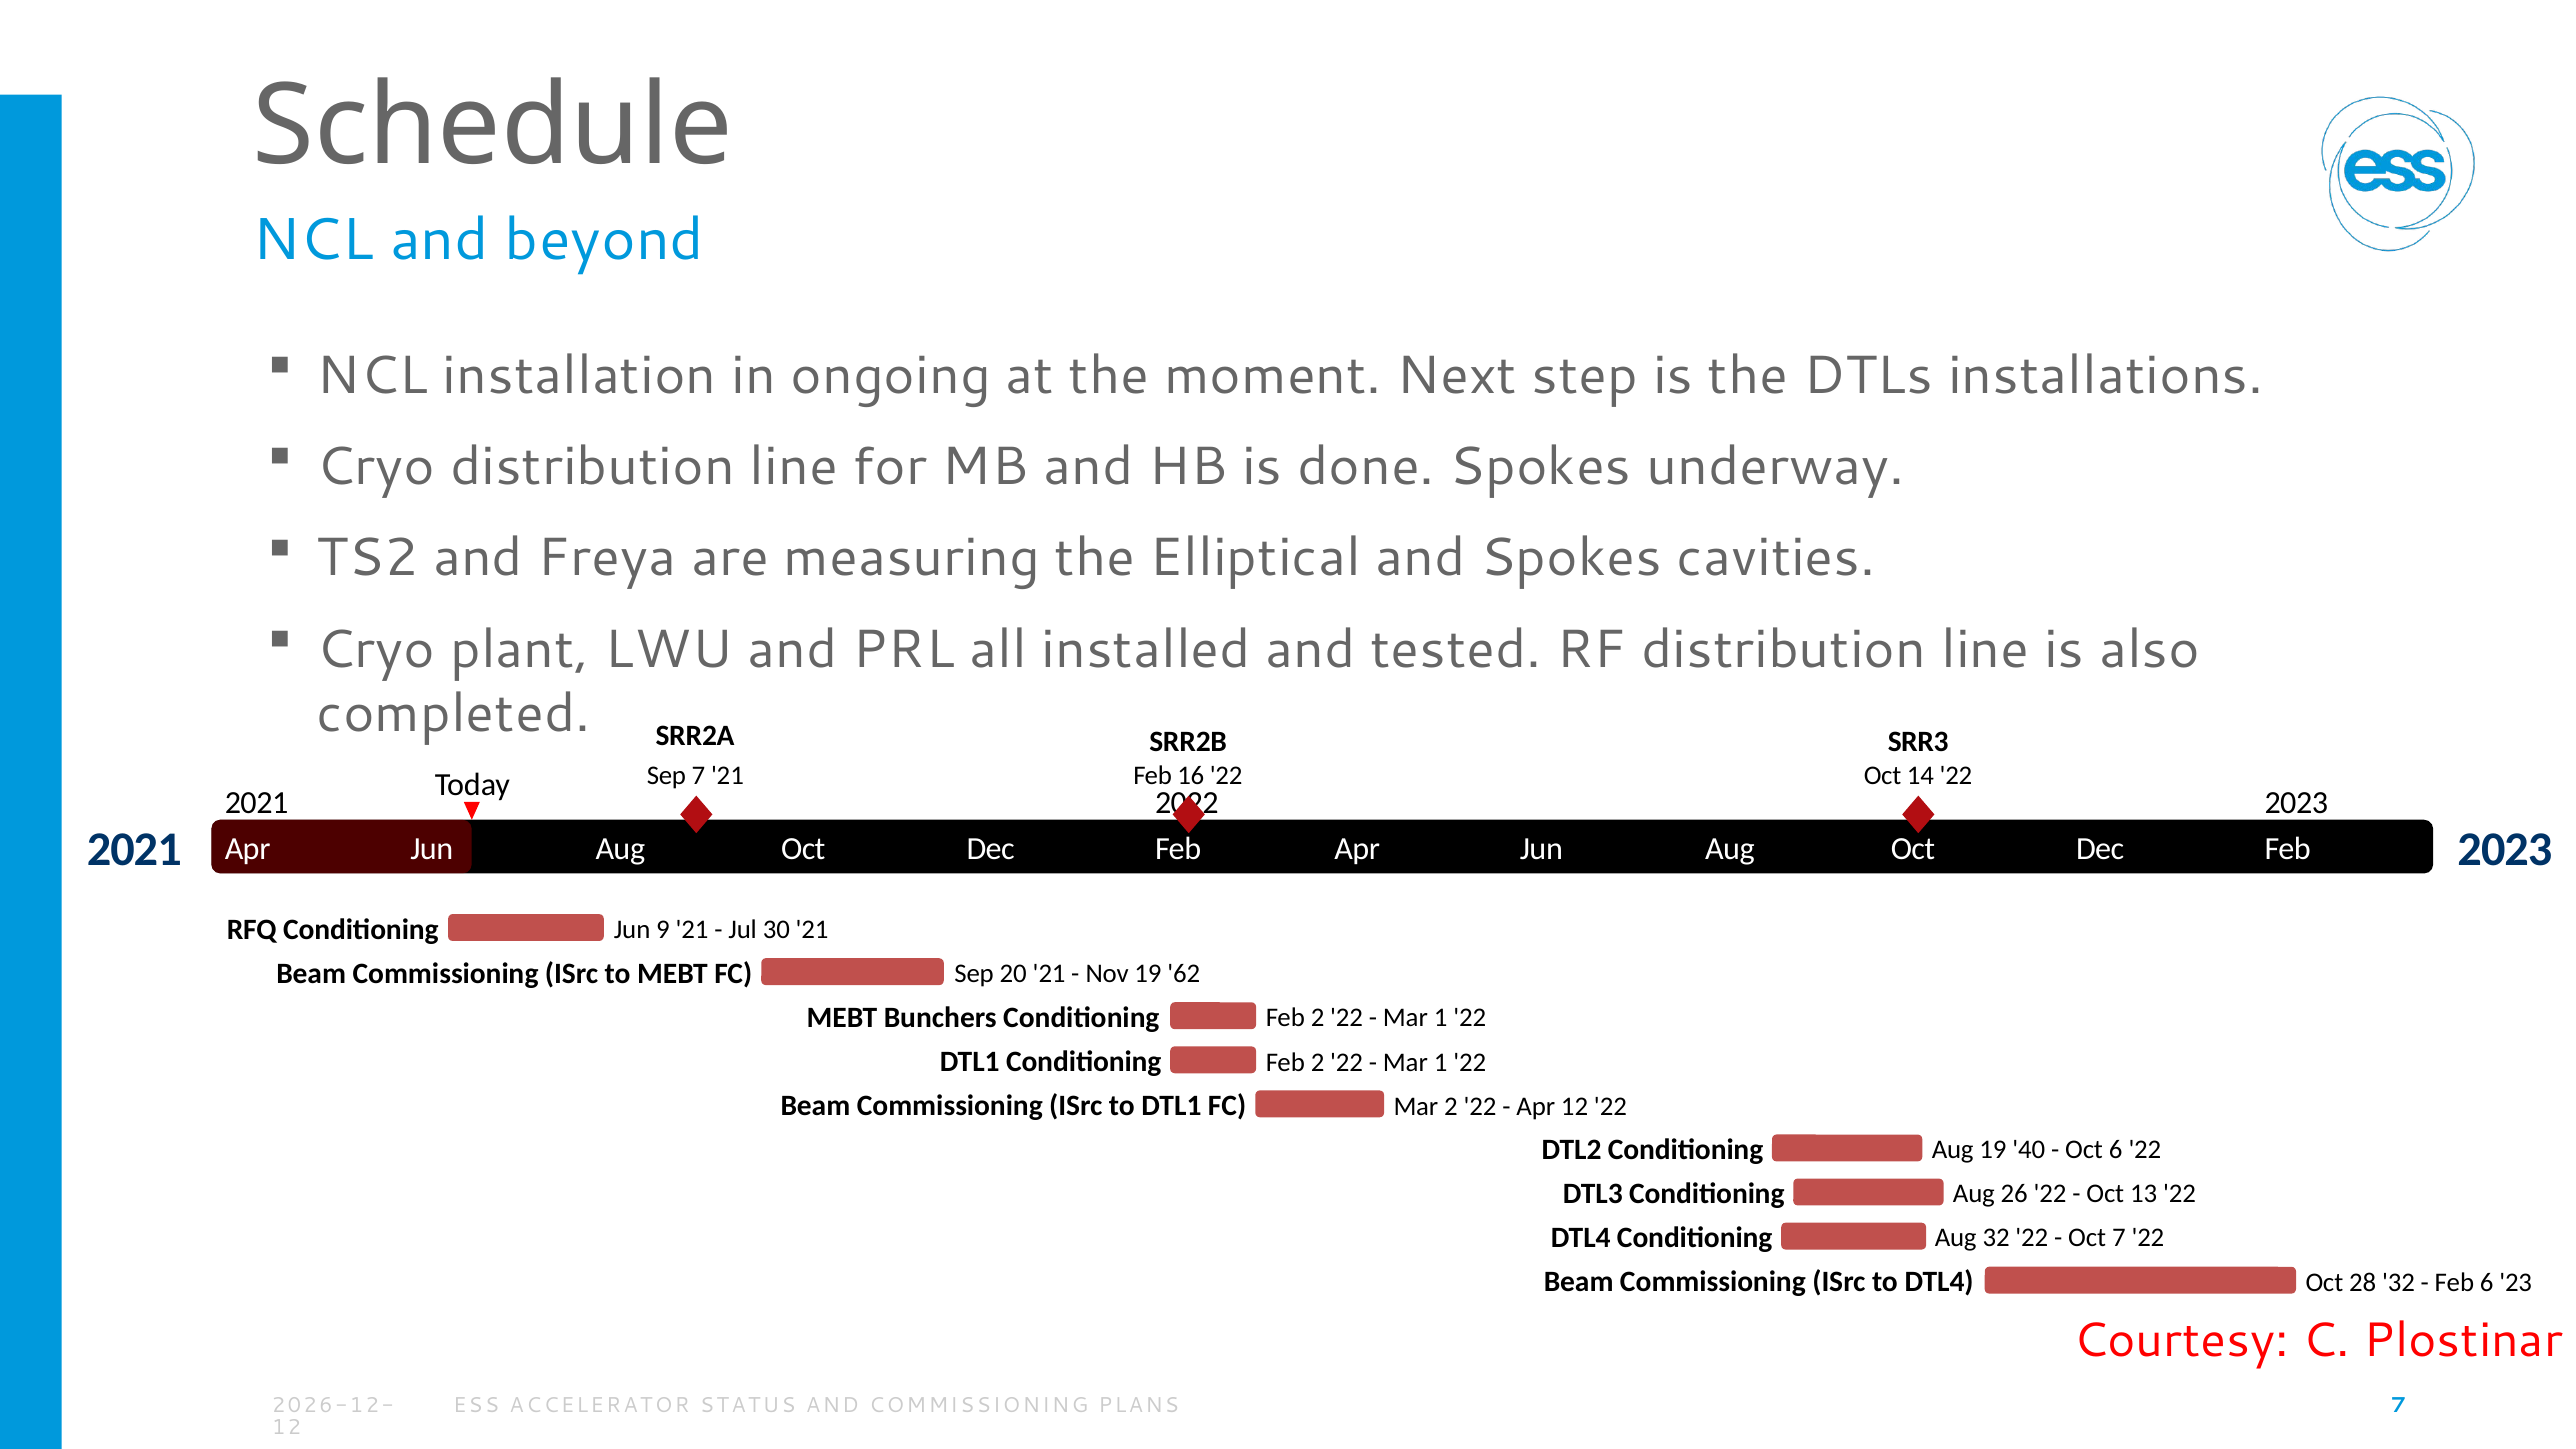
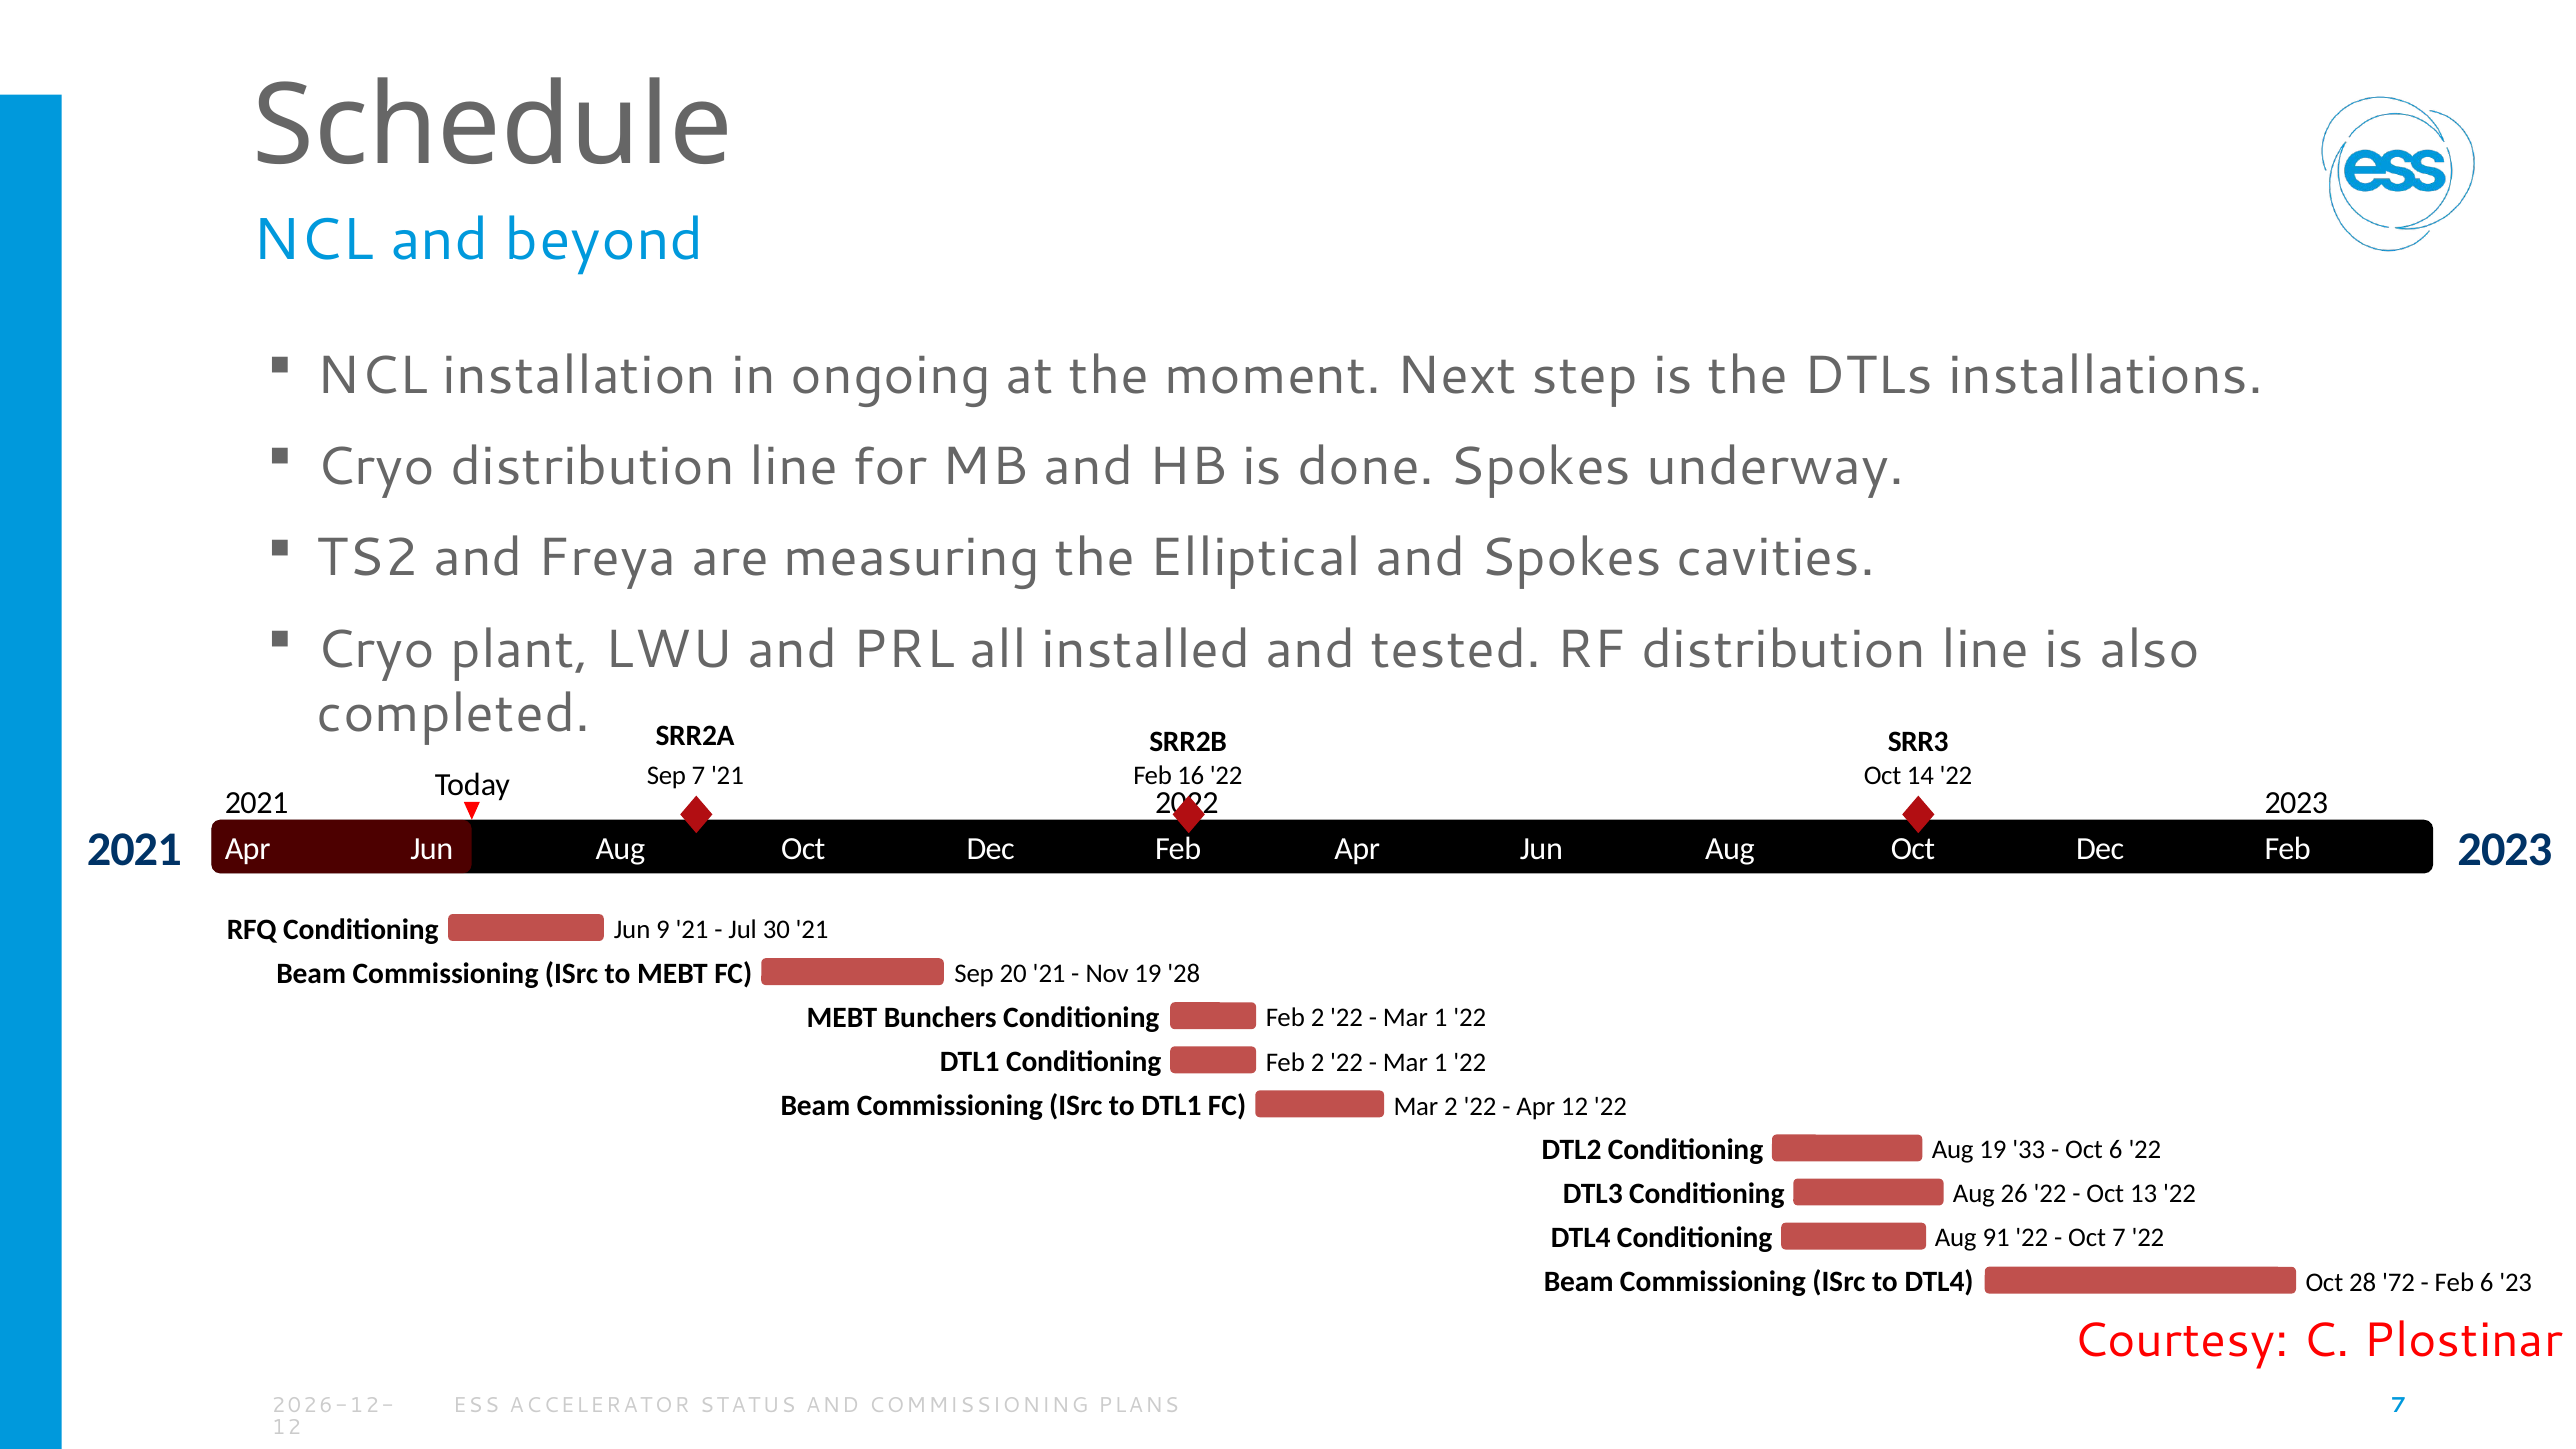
19 62: 62 -> 28
40: 40 -> 33
Aug 32: 32 -> 91
28 32: 32 -> 72
